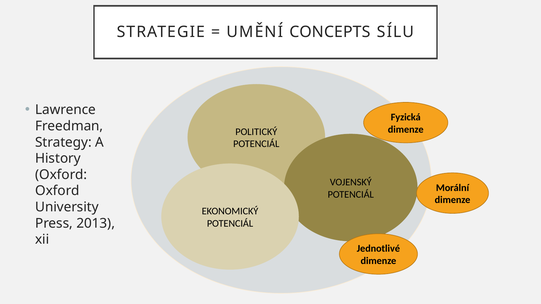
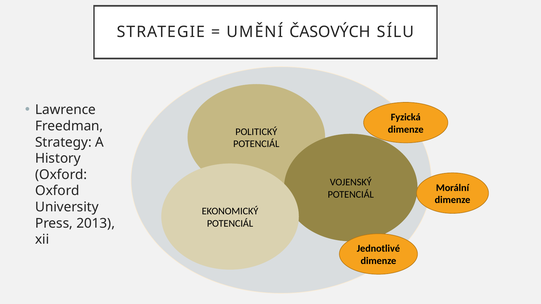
CONCEPTS: CONCEPTS -> ČASOVÝCH
